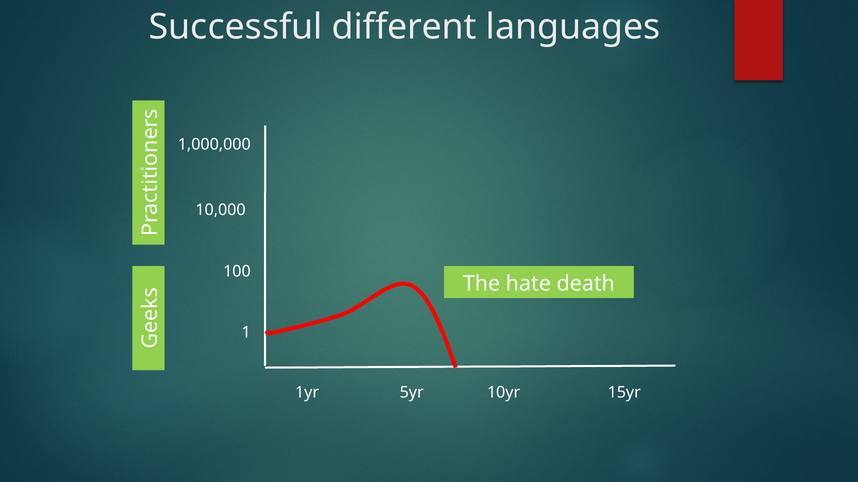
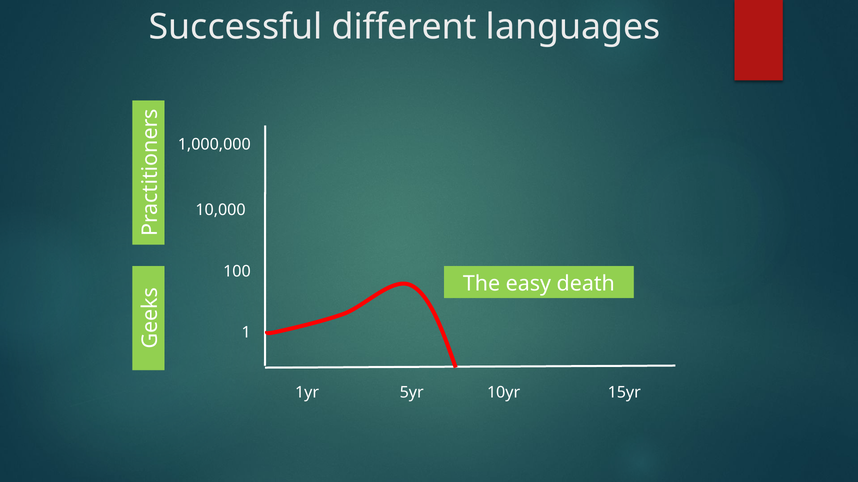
hate: hate -> easy
